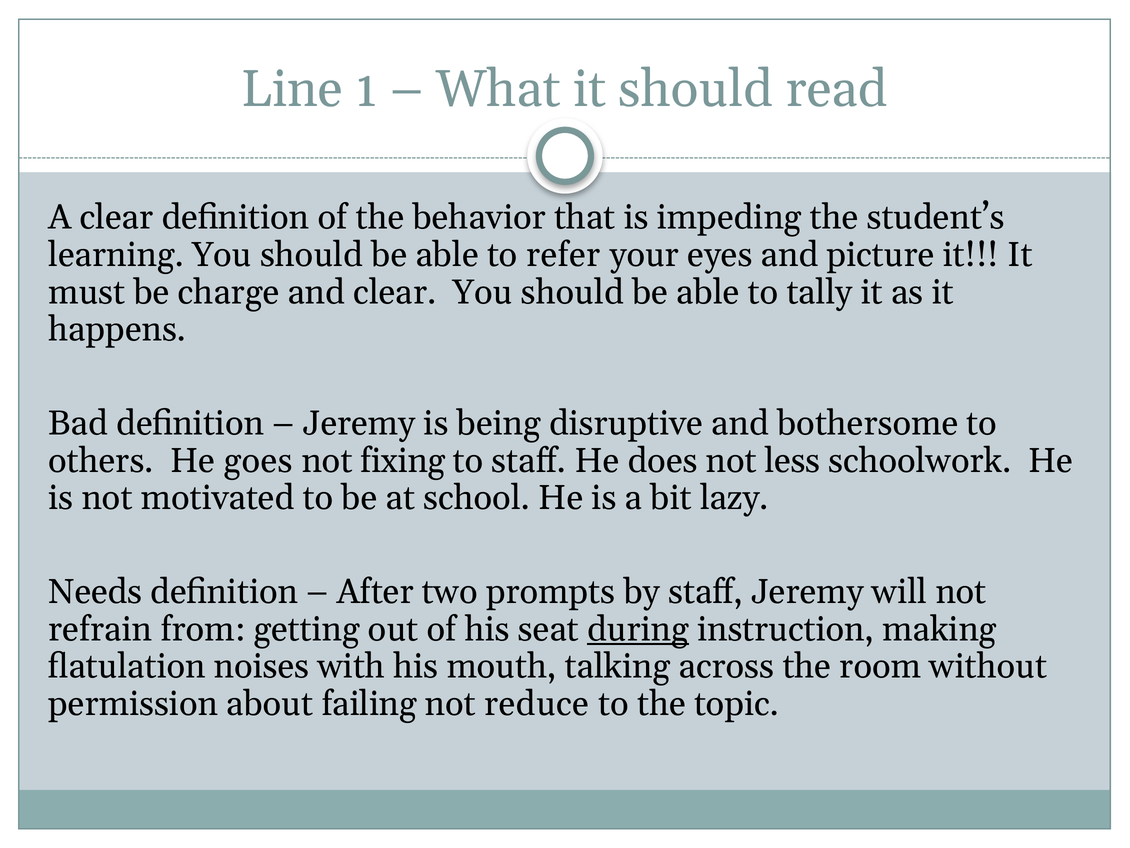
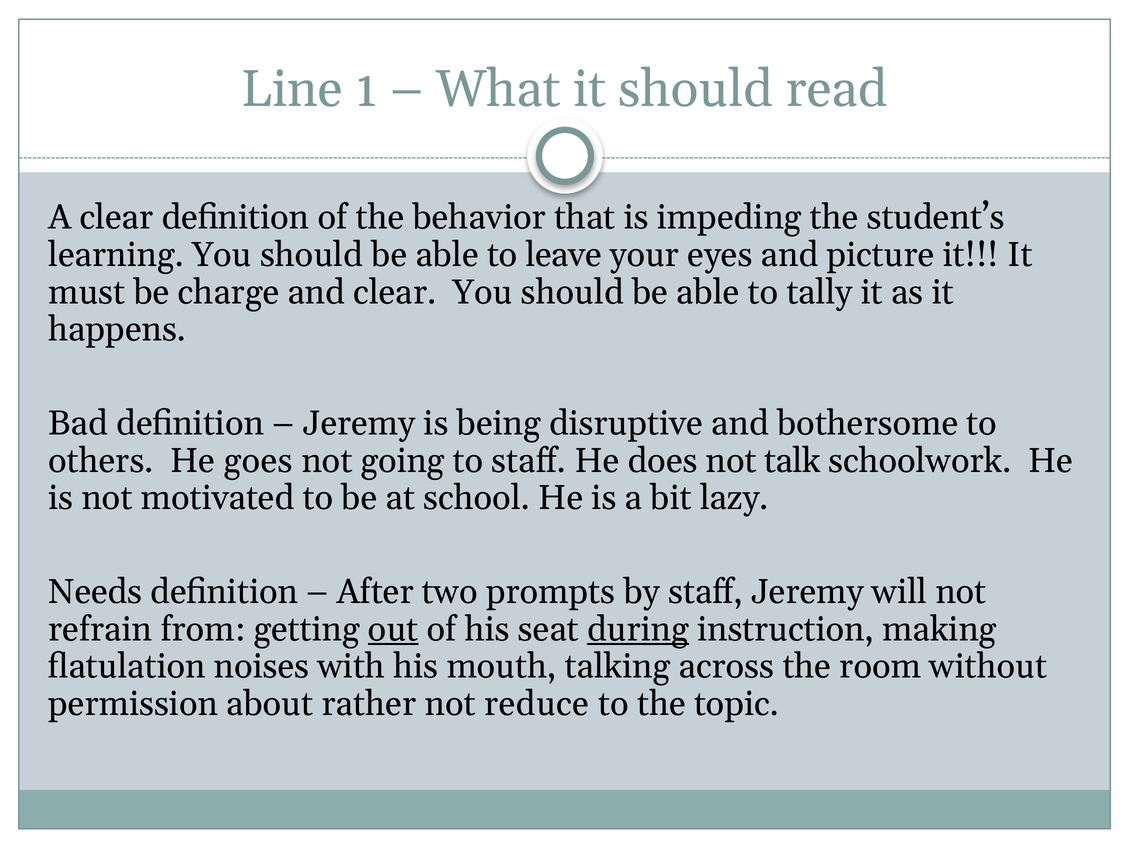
refer: refer -> leave
fixing: fixing -> going
less: less -> talk
out underline: none -> present
failing: failing -> rather
